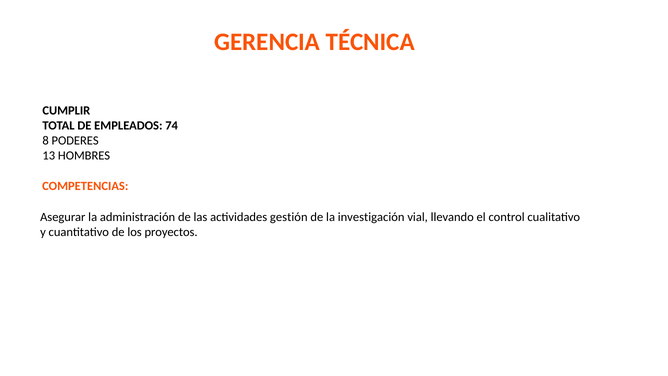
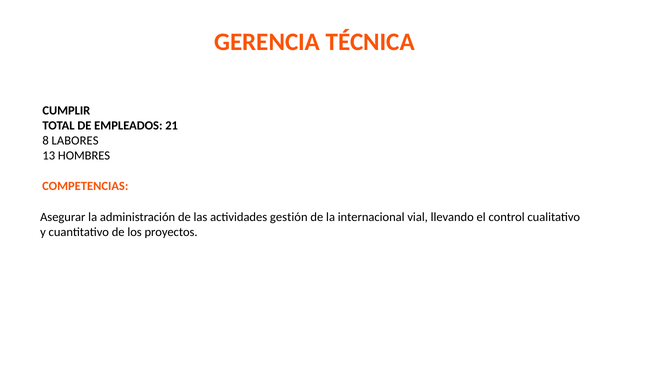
74: 74 -> 21
PODERES: PODERES -> LABORES
investigación: investigación -> internacional
